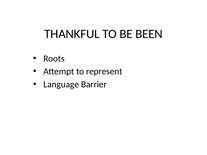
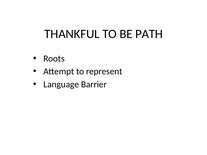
BEEN: BEEN -> PATH
